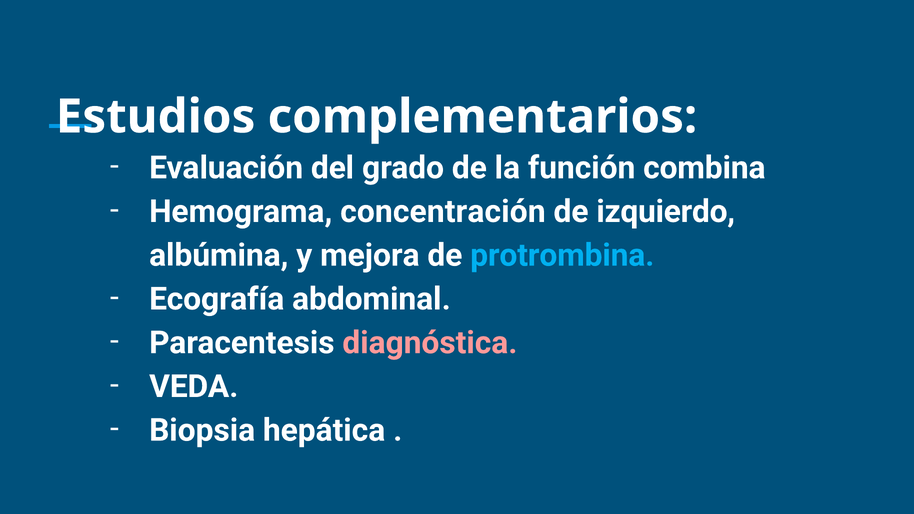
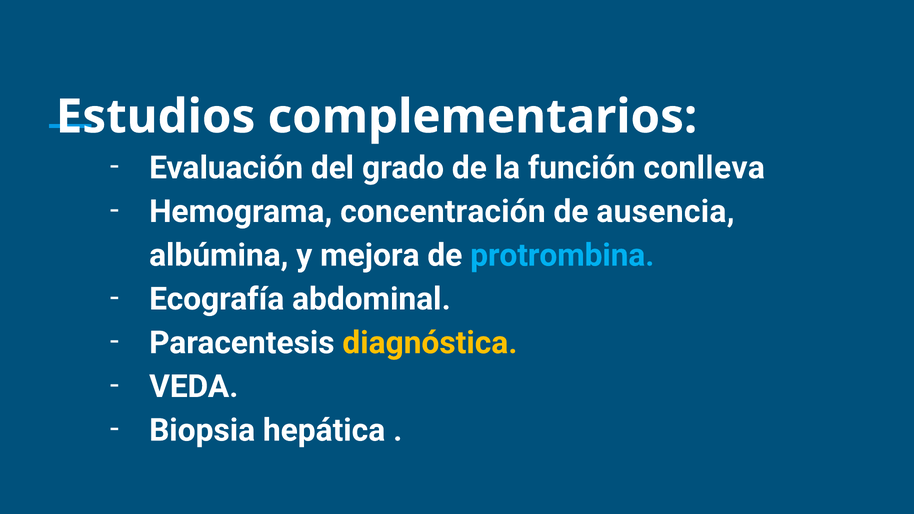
combina: combina -> conlleva
izquierdo: izquierdo -> ausencia
diagnóstica colour: pink -> yellow
